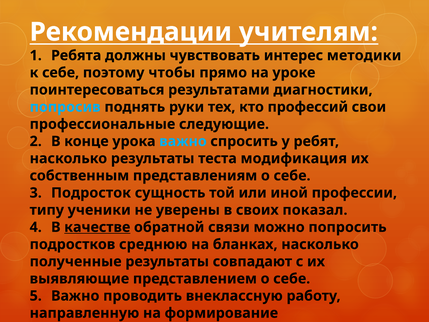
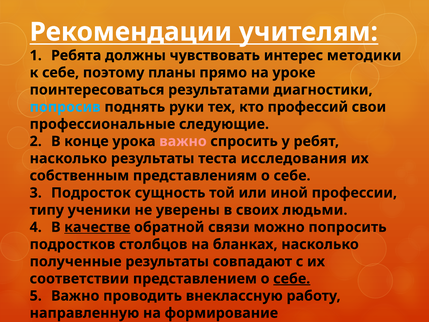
чтобы: чтобы -> планы
важно at (183, 141) colour: light blue -> pink
модификация: модификация -> исследования
показал: показал -> людьми
среднюю: среднюю -> столбцов
выявляющие: выявляющие -> соответствии
себе at (292, 278) underline: none -> present
